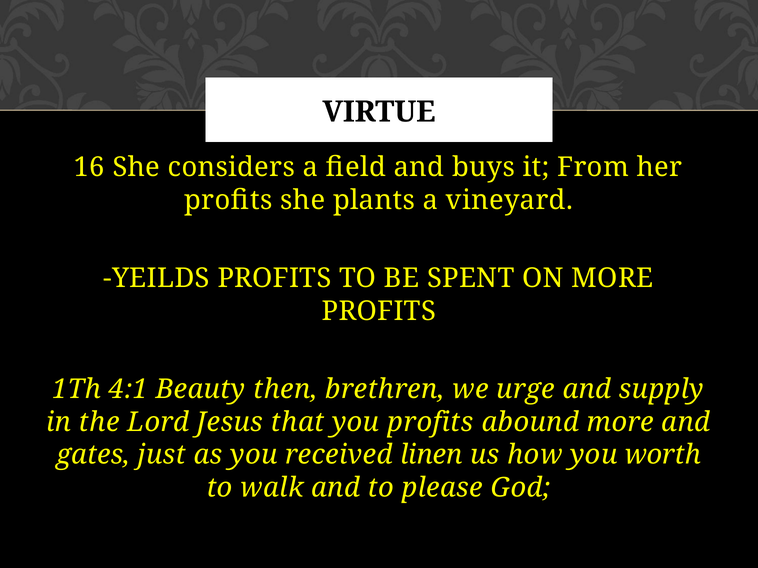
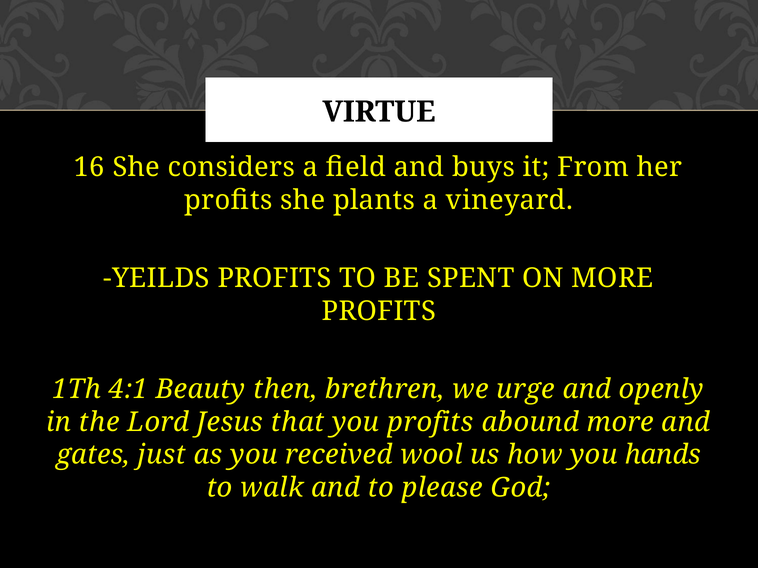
supply: supply -> openly
linen: linen -> wool
worth: worth -> hands
